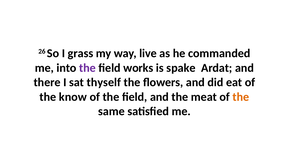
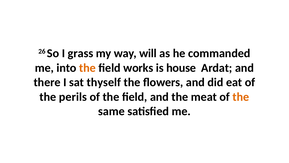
live: live -> will
the at (87, 68) colour: purple -> orange
spake: spake -> house
know: know -> perils
